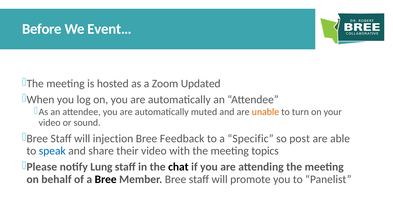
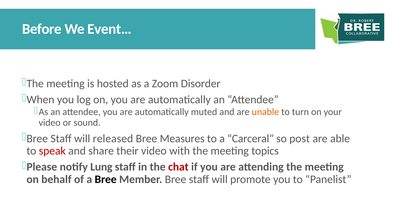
Updated: Updated -> Disorder
injection: injection -> released
Feedback: Feedback -> Measures
Specific: Specific -> Carceral
speak colour: blue -> red
chat colour: black -> red
